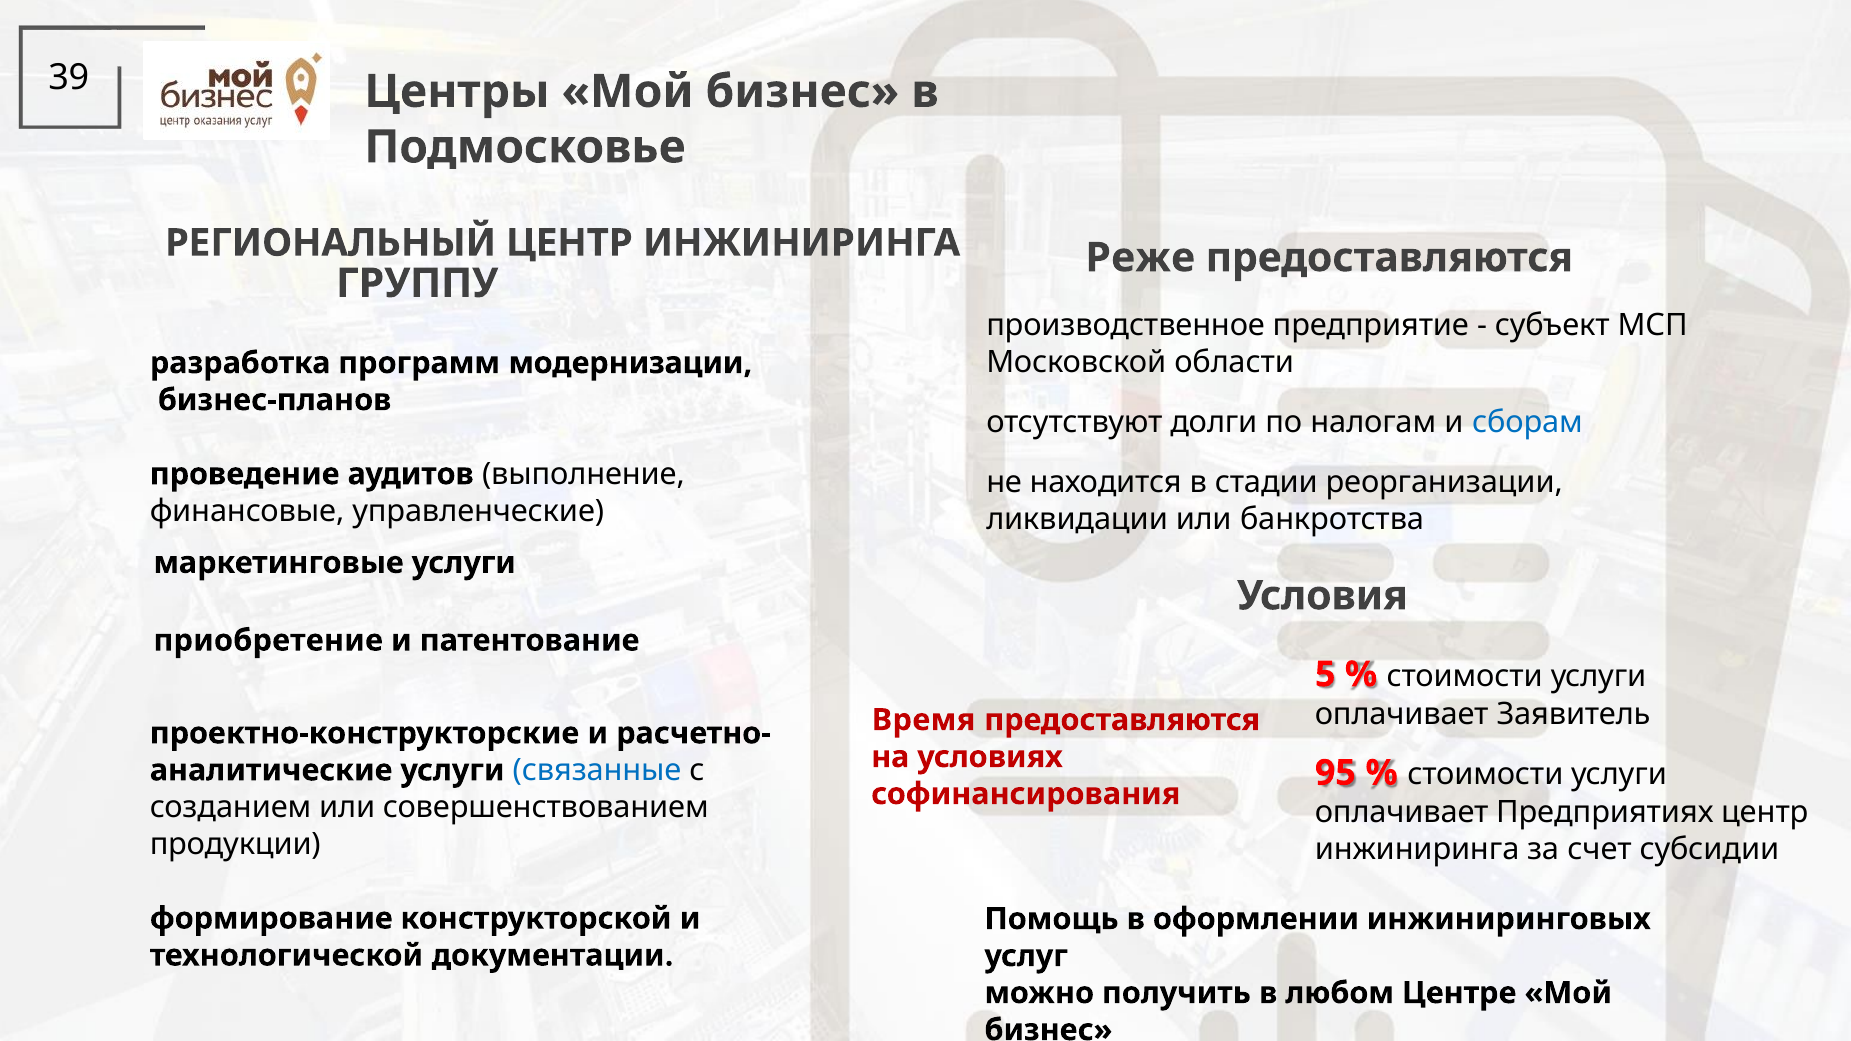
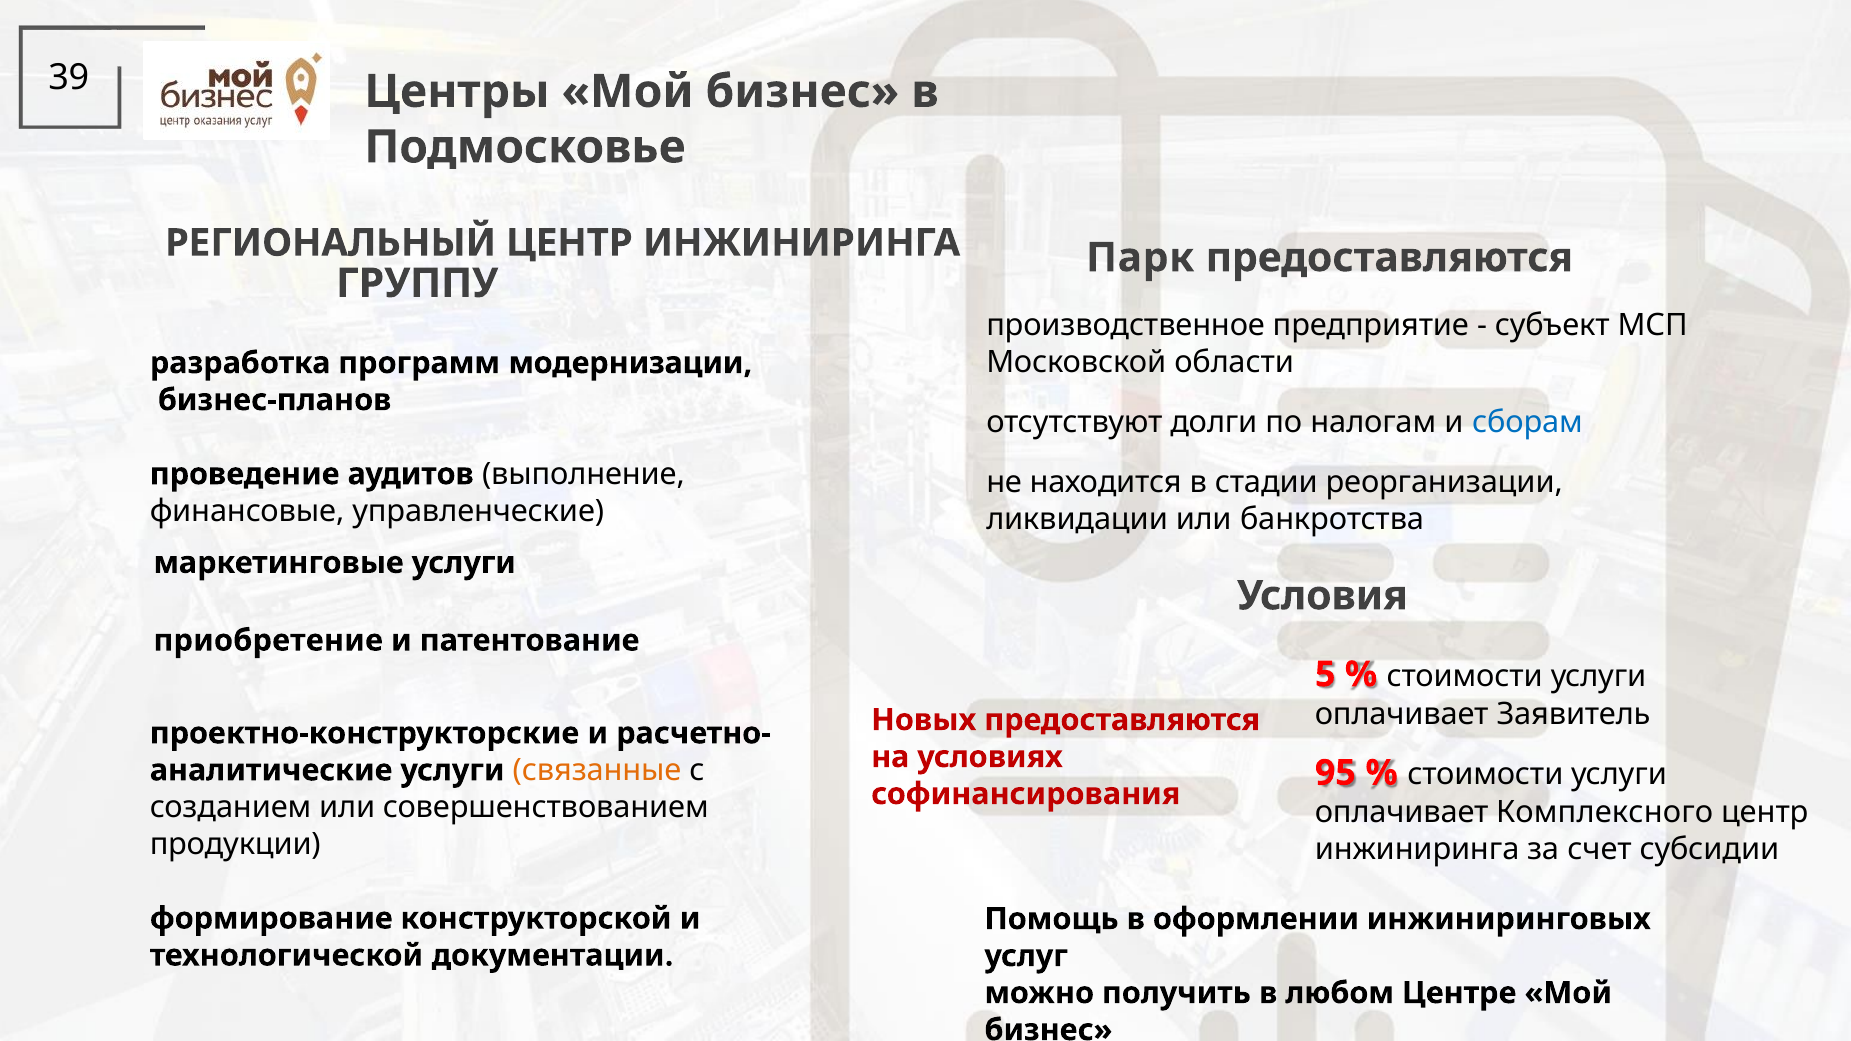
Реже: Реже -> Парк
Время: Время -> Новых
связанные colour: blue -> orange
Предприятиях: Предприятиях -> Комплексного
